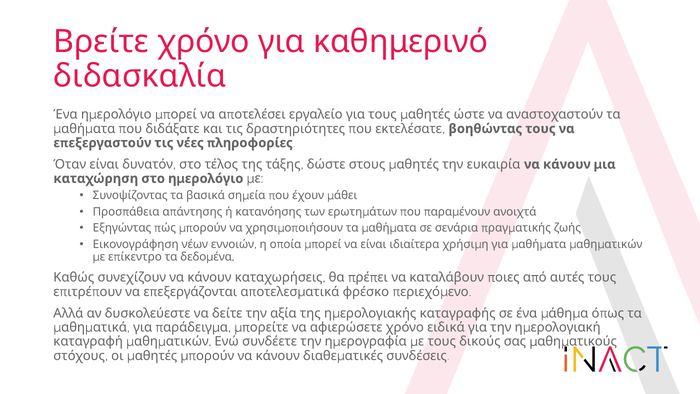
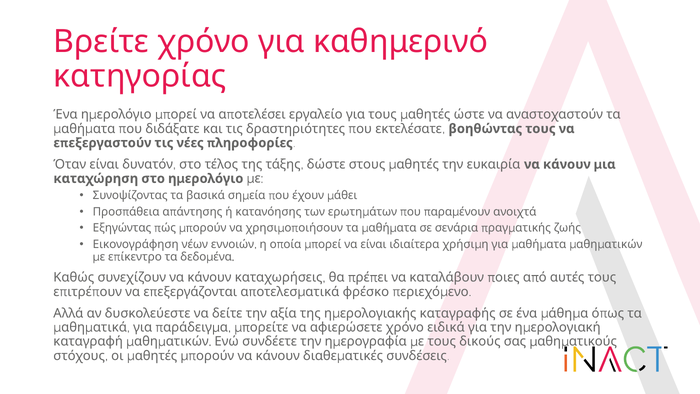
διδασκαλία: διδασκαλία -> κατηγορίας
